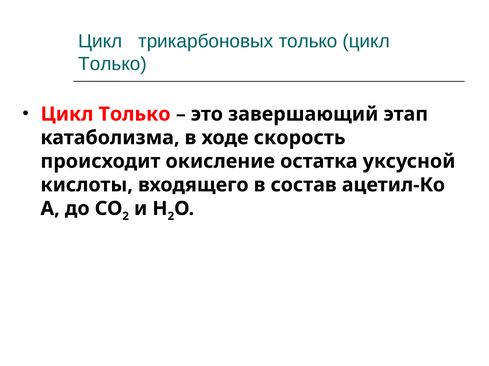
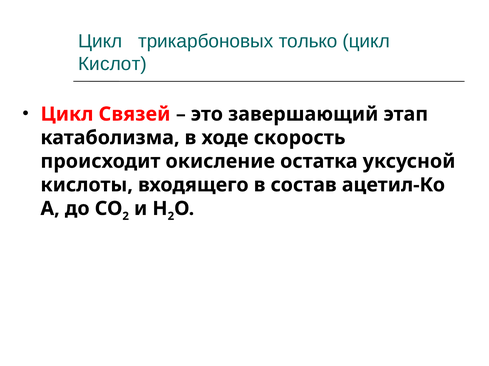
Только at (113, 64): Только -> Кислот
Только at (135, 114): Только -> Связей
